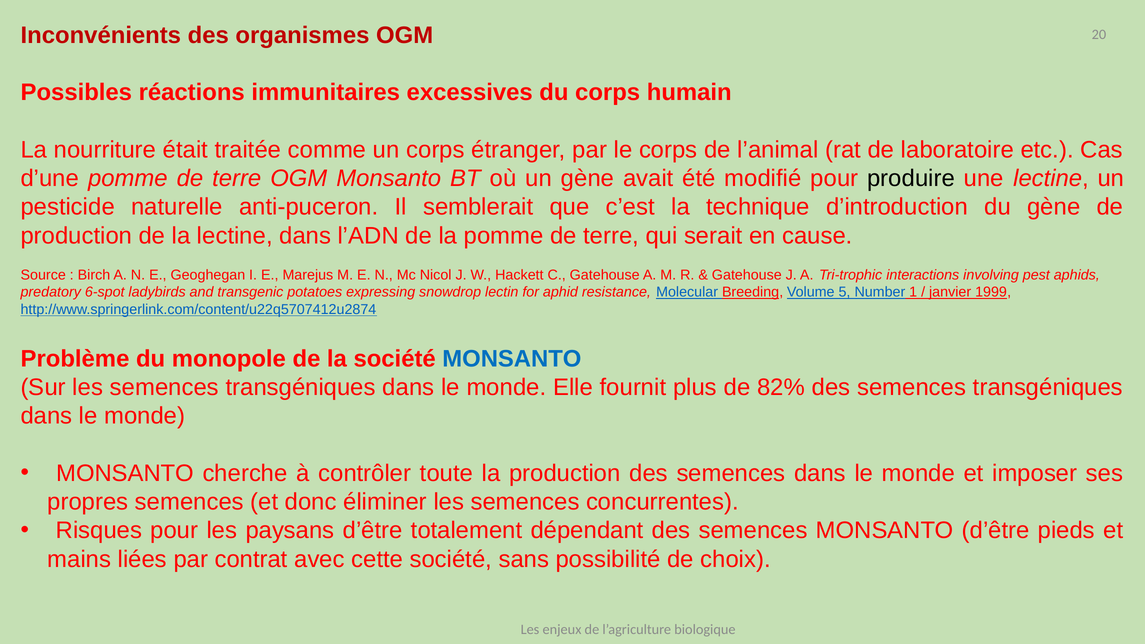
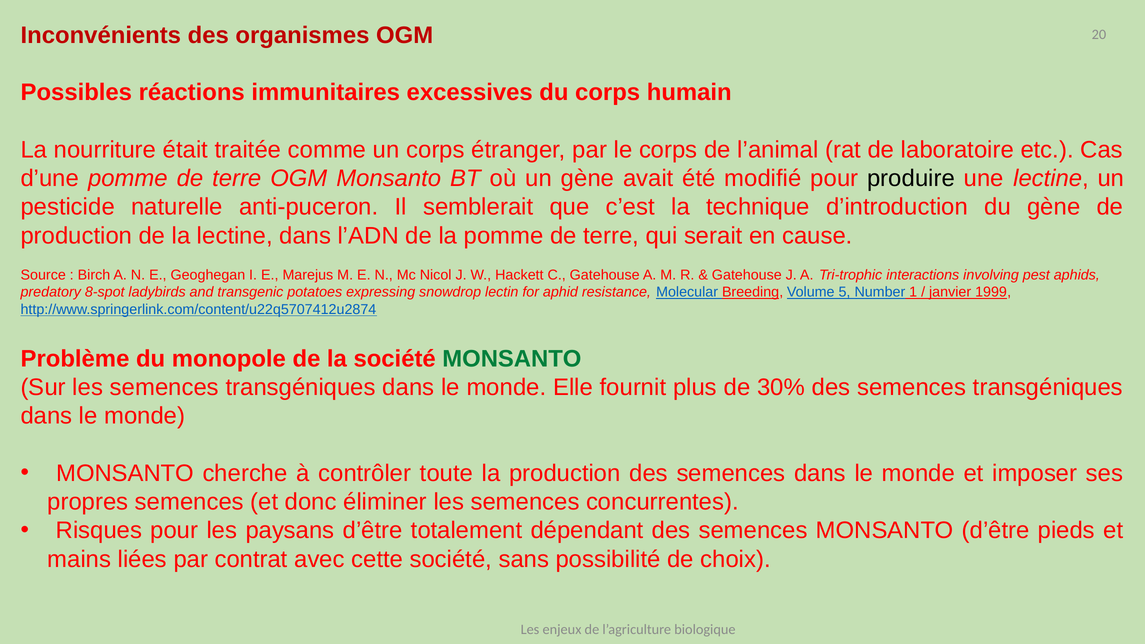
6-spot: 6-spot -> 8-spot
MONSANTO at (512, 359) colour: blue -> green
82%: 82% -> 30%
